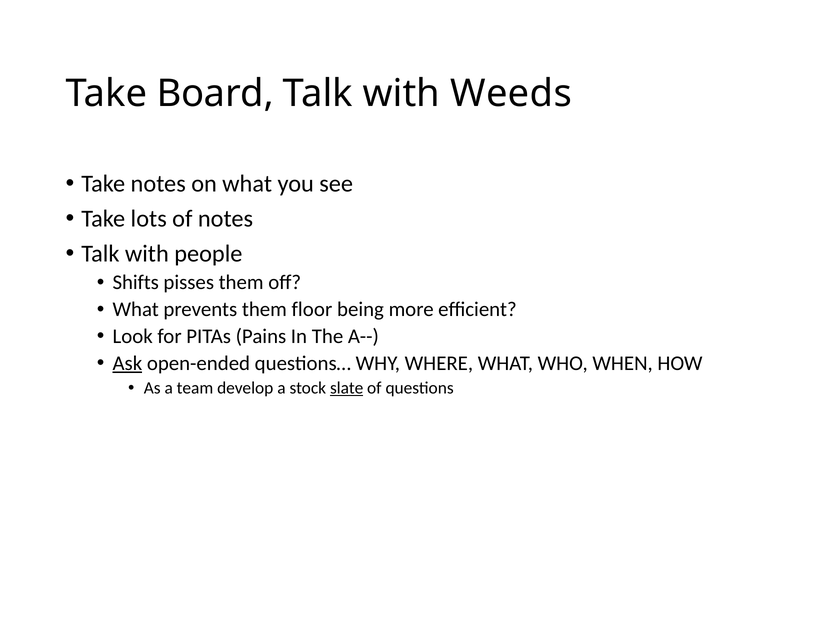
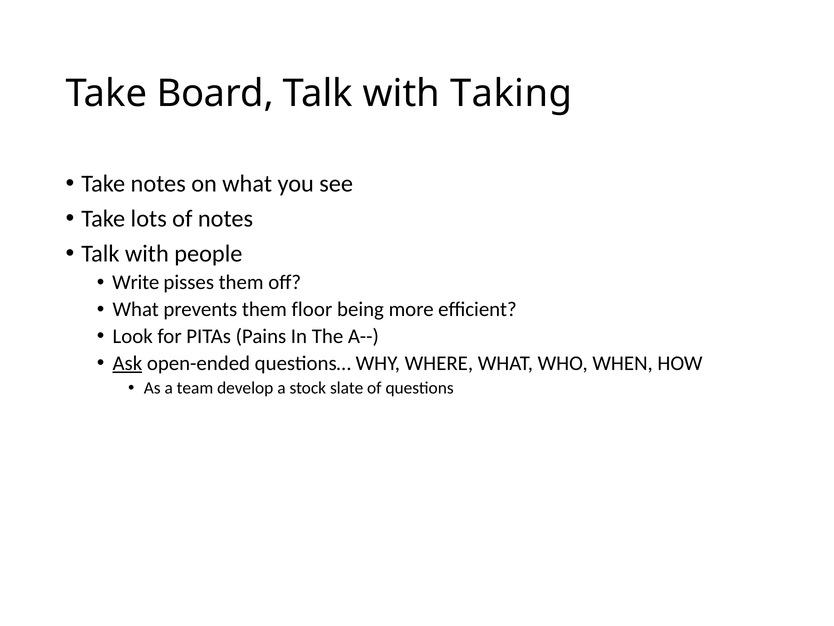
Weeds: Weeds -> Taking
Shifts: Shifts -> Write
slate underline: present -> none
